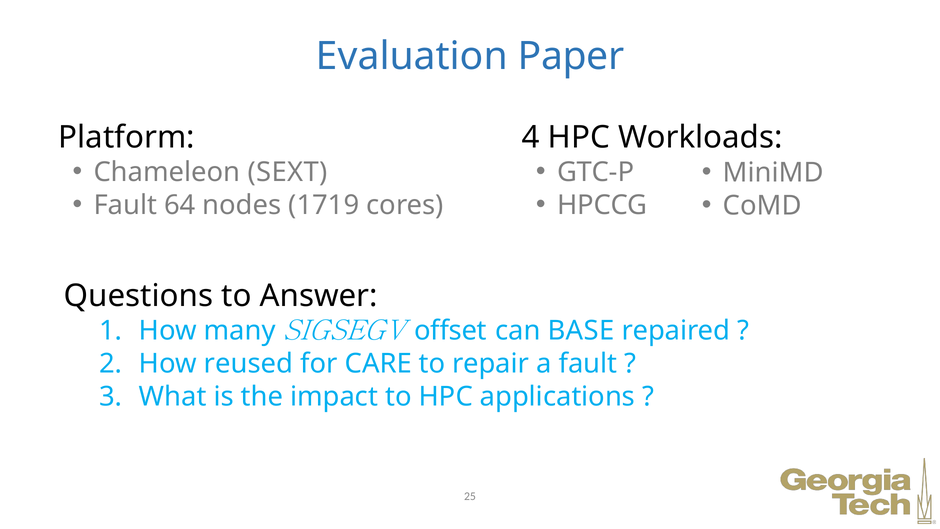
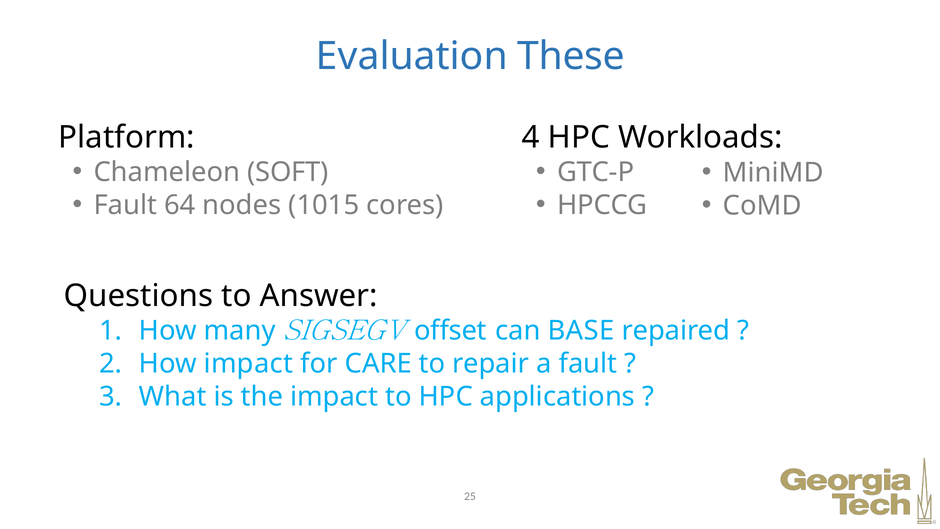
Paper: Paper -> These
SEXT: SEXT -> SOFT
1719: 1719 -> 1015
How reused: reused -> impact
